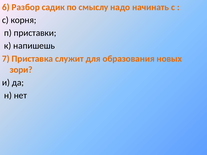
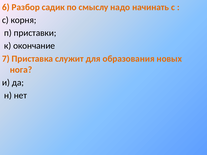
напишешь: напишешь -> окончание
зори: зори -> нога
